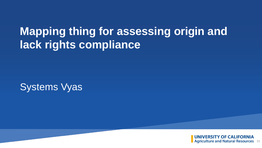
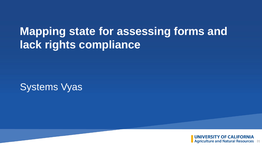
thing: thing -> state
origin: origin -> forms
